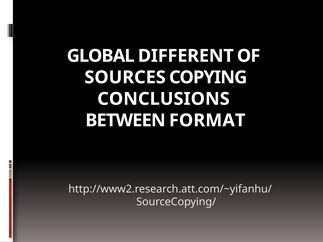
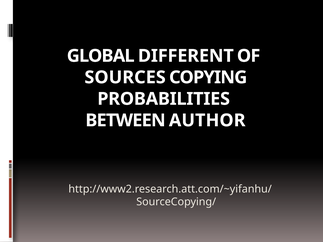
CONCLUSIONS: CONCLUSIONS -> PROBABILITIES
FORMAT: FORMAT -> AUTHOR
